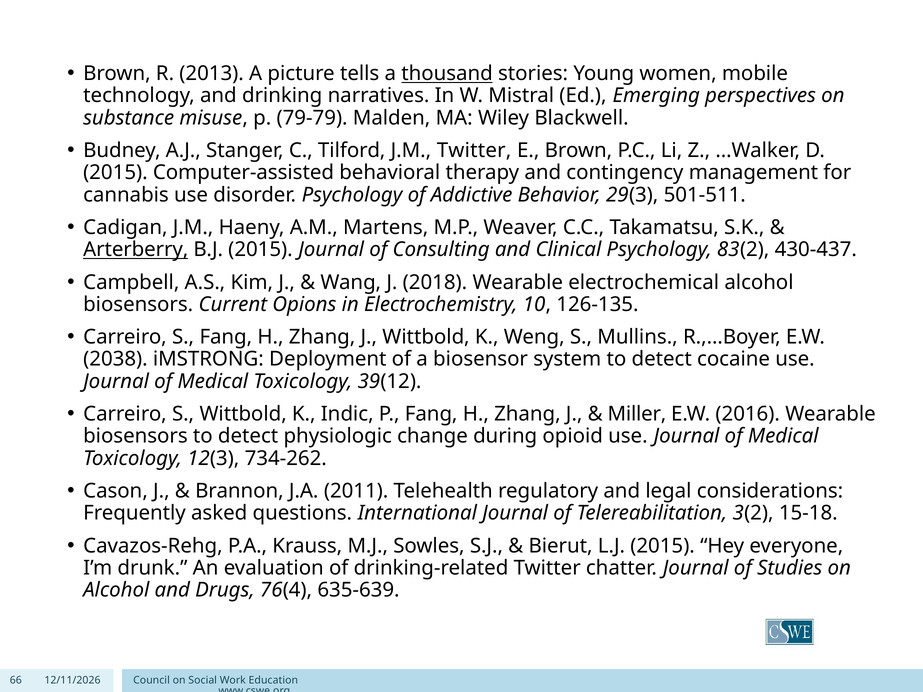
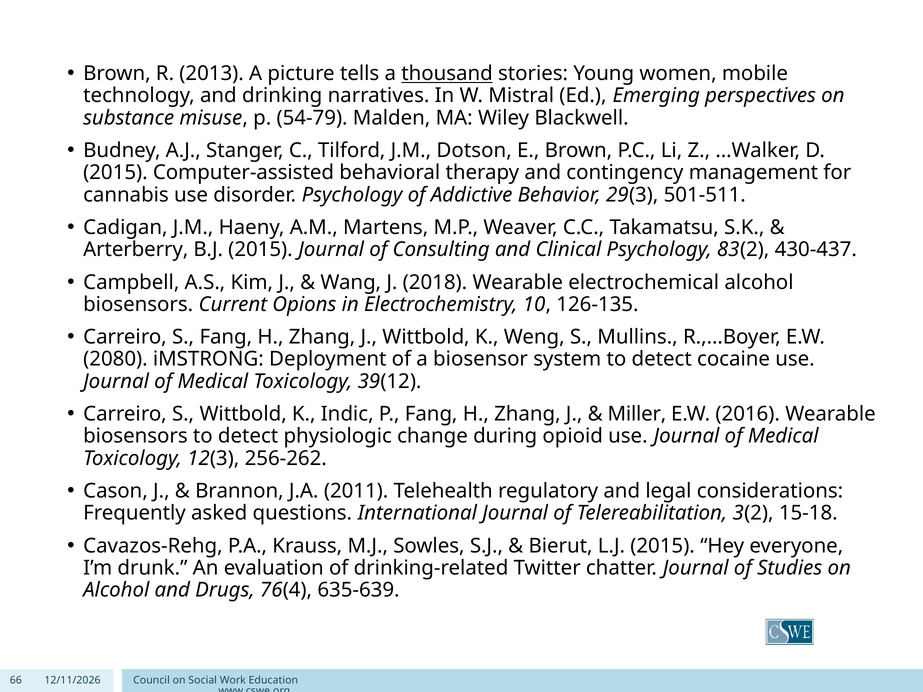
79-79: 79-79 -> 54-79
J.M Twitter: Twitter -> Dotson
Arterberry underline: present -> none
2038: 2038 -> 2080
734-262: 734-262 -> 256-262
